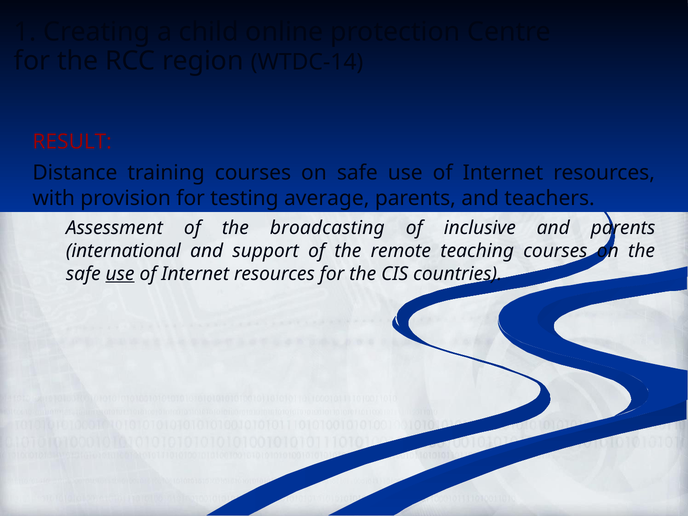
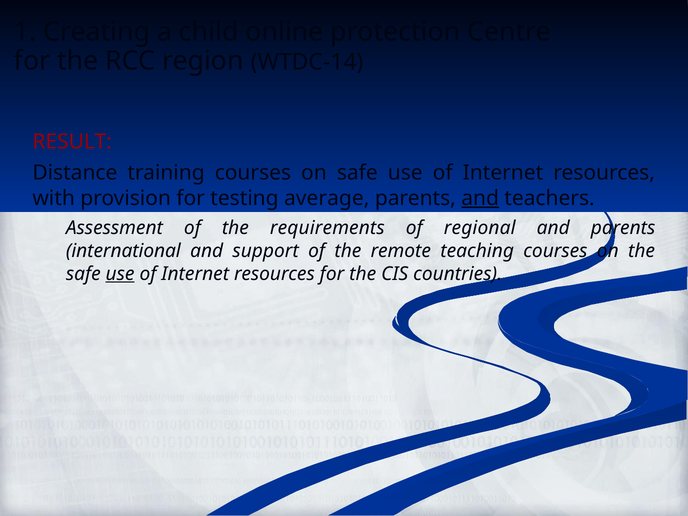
and at (480, 198) underline: none -> present
broadcasting: broadcasting -> requirements
inclusive: inclusive -> regional
